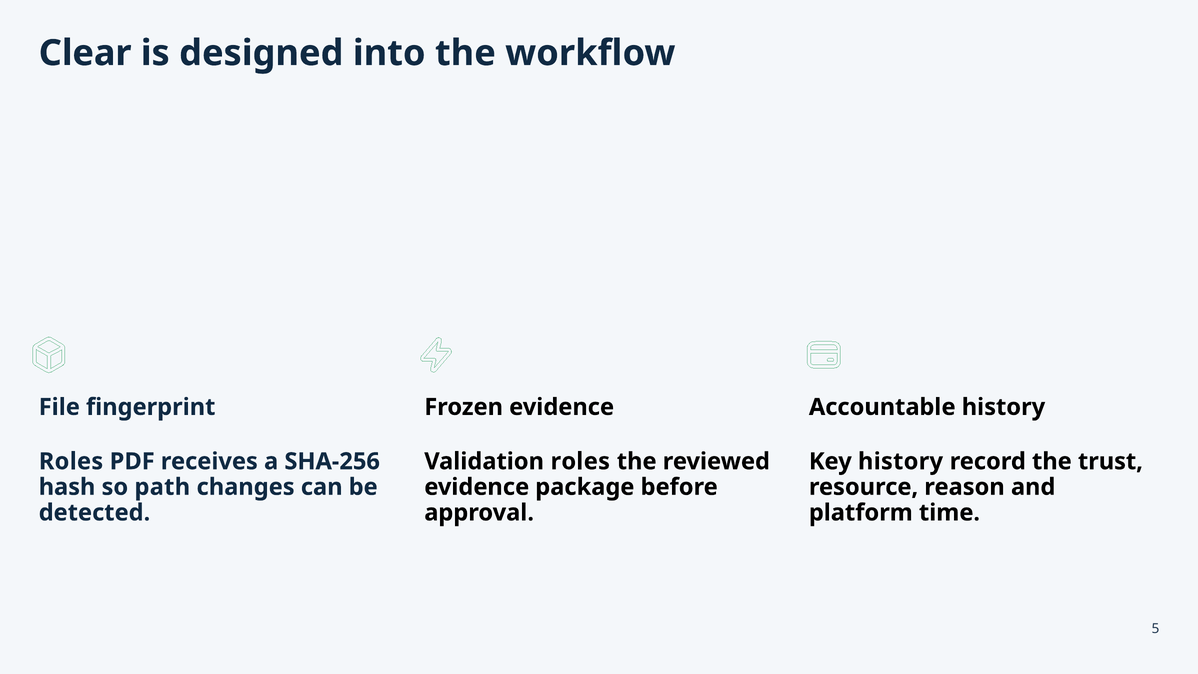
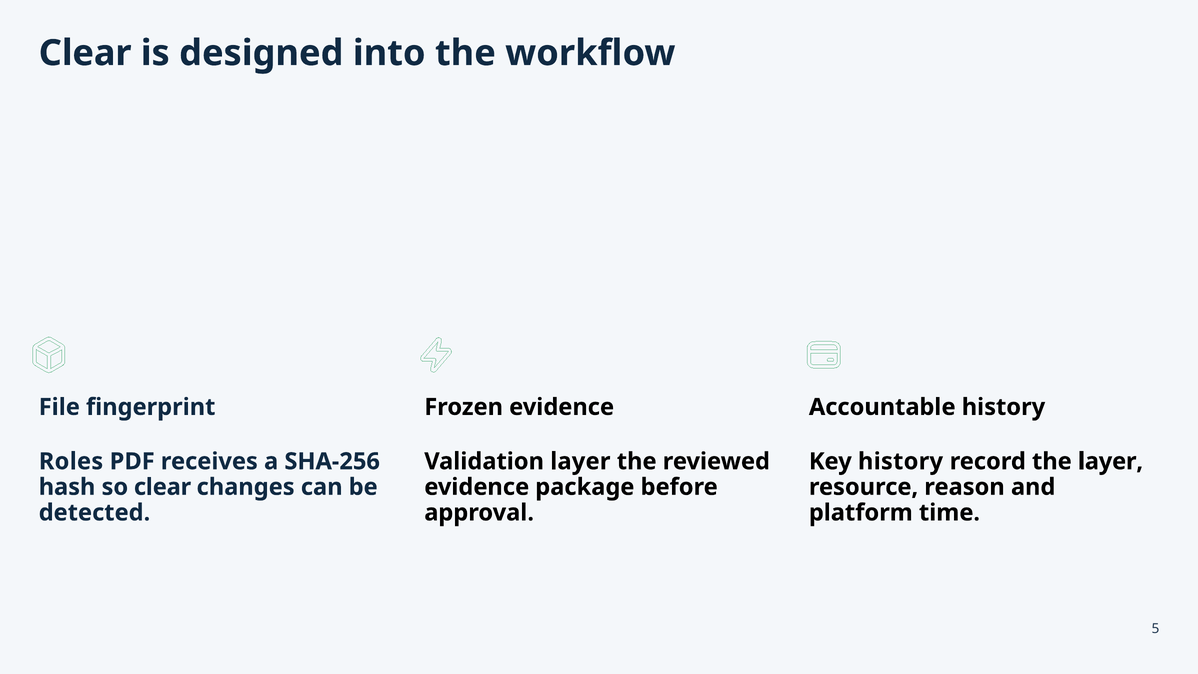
Validation roles: roles -> layer
the trust: trust -> layer
so path: path -> clear
